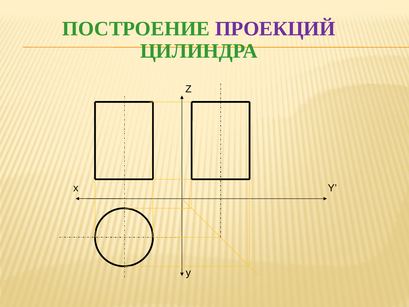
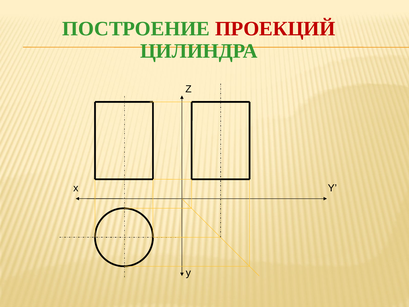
ПРОЕКЦИЙ colour: purple -> red
